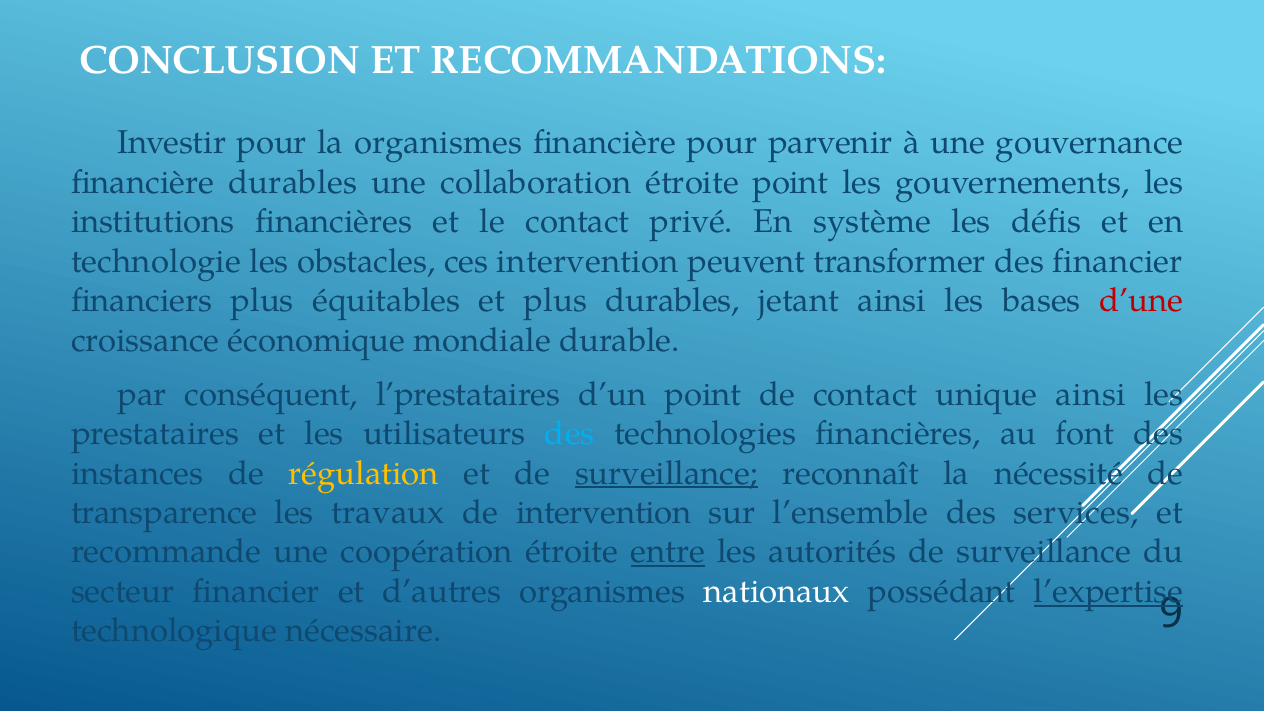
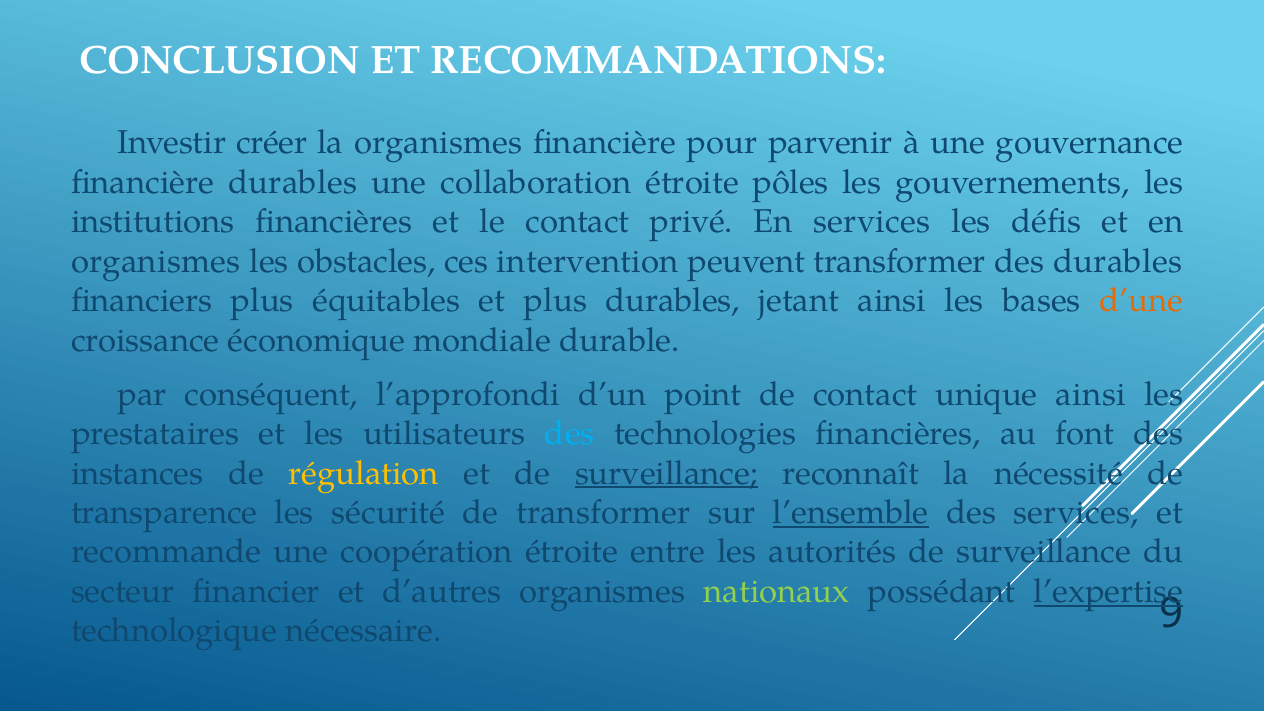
Investir pour: pour -> créer
étroite point: point -> pôles
En système: système -> services
technologie at (156, 261): technologie -> organismes
des financier: financier -> durables
d’une colour: red -> orange
l’prestataires: l’prestataires -> l’approfondi
travaux: travaux -> sécurité
de intervention: intervention -> transformer
l’ensemble underline: none -> present
entre underline: present -> none
nationaux colour: white -> light green
